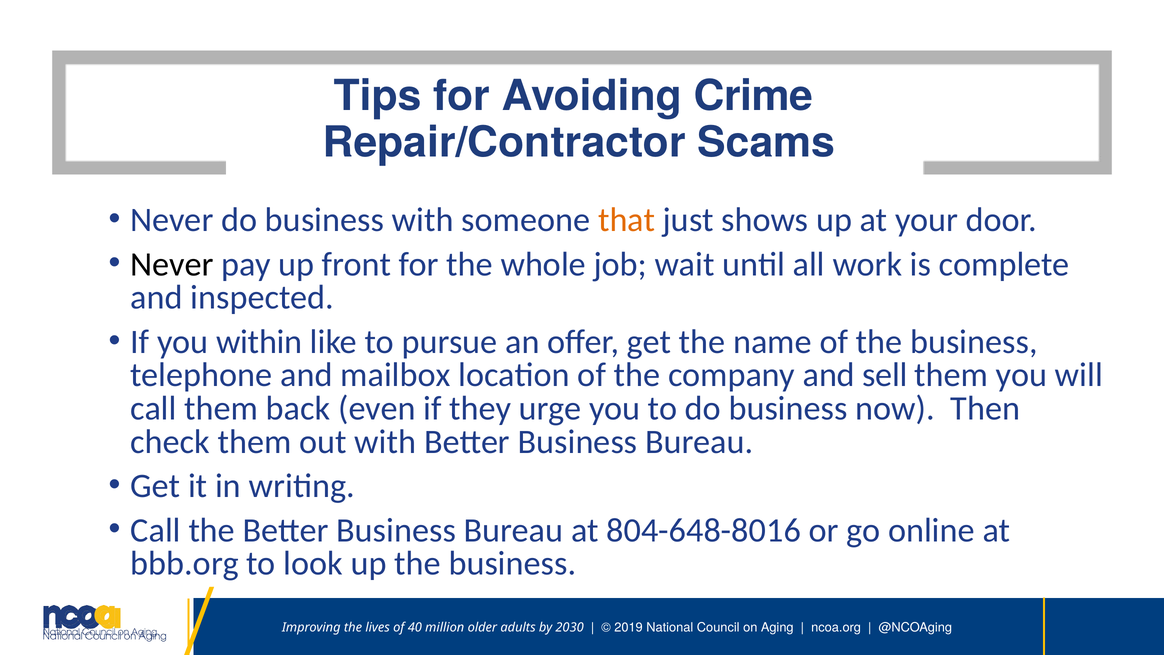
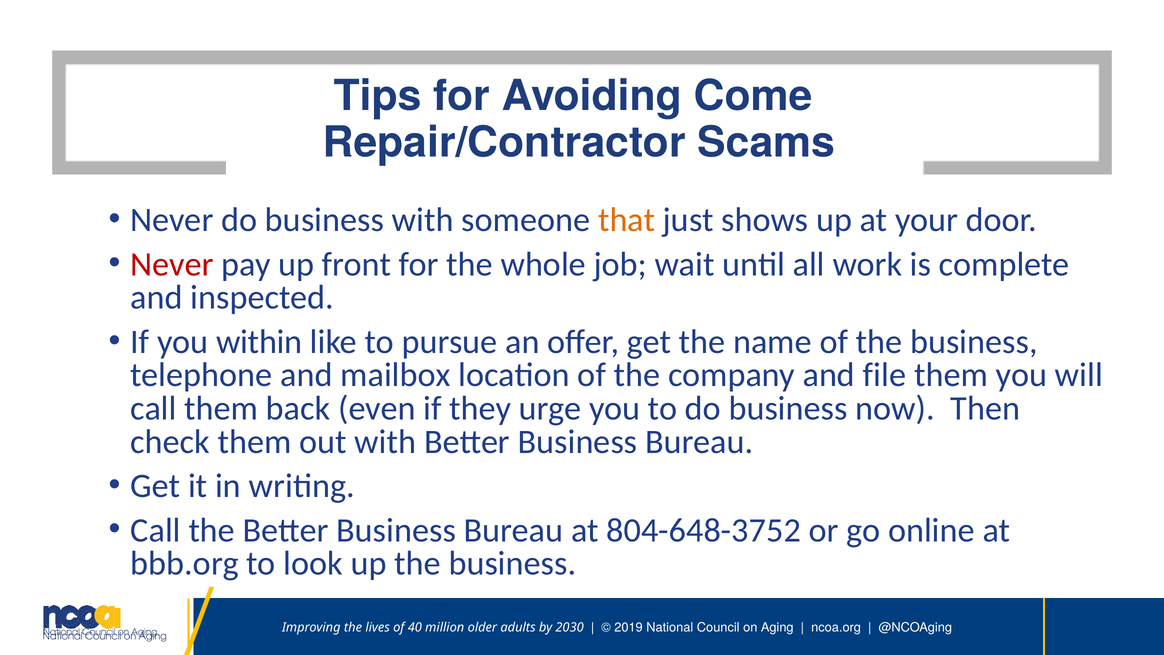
Crime: Crime -> Come
Never at (172, 264) colour: black -> red
sell: sell -> file
804-648-8016: 804-648-8016 -> 804-648-3752
